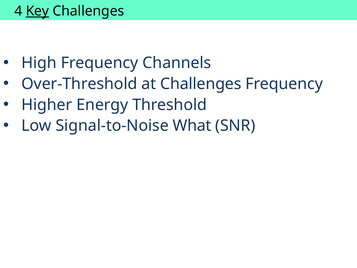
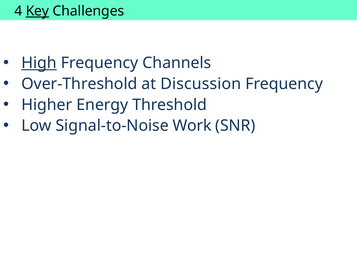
High underline: none -> present
at Challenges: Challenges -> Discussion
What: What -> Work
